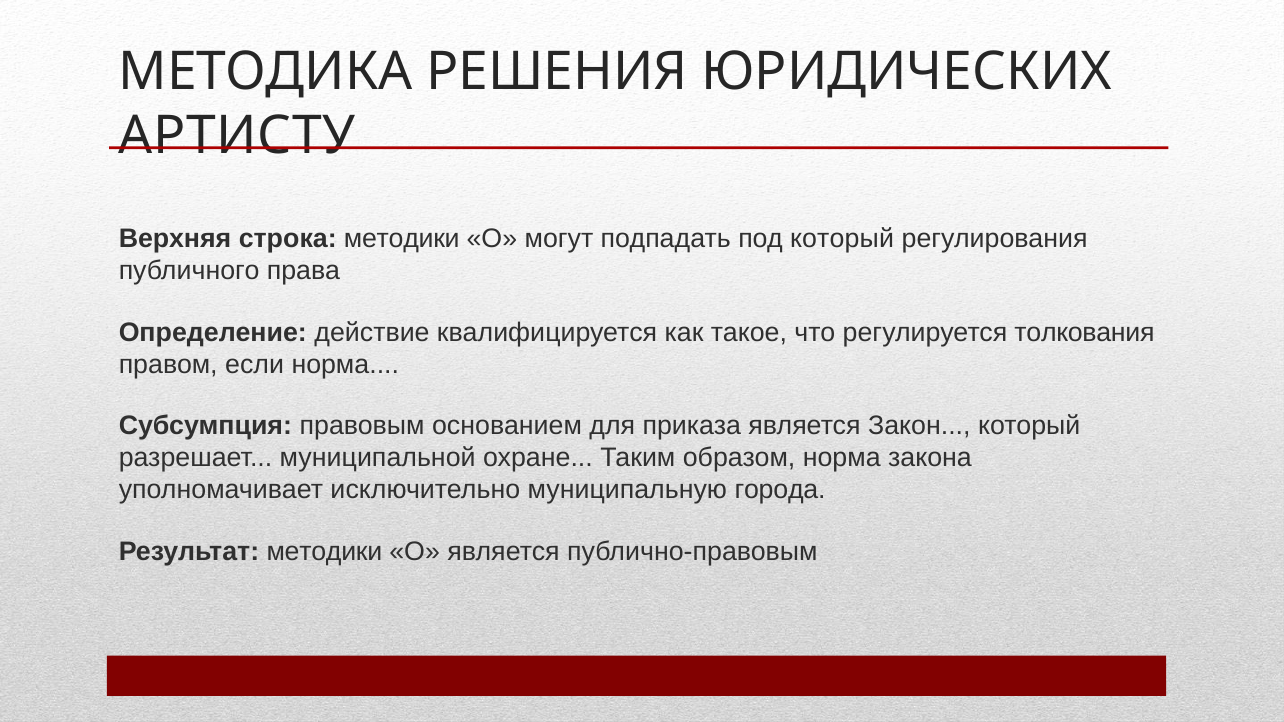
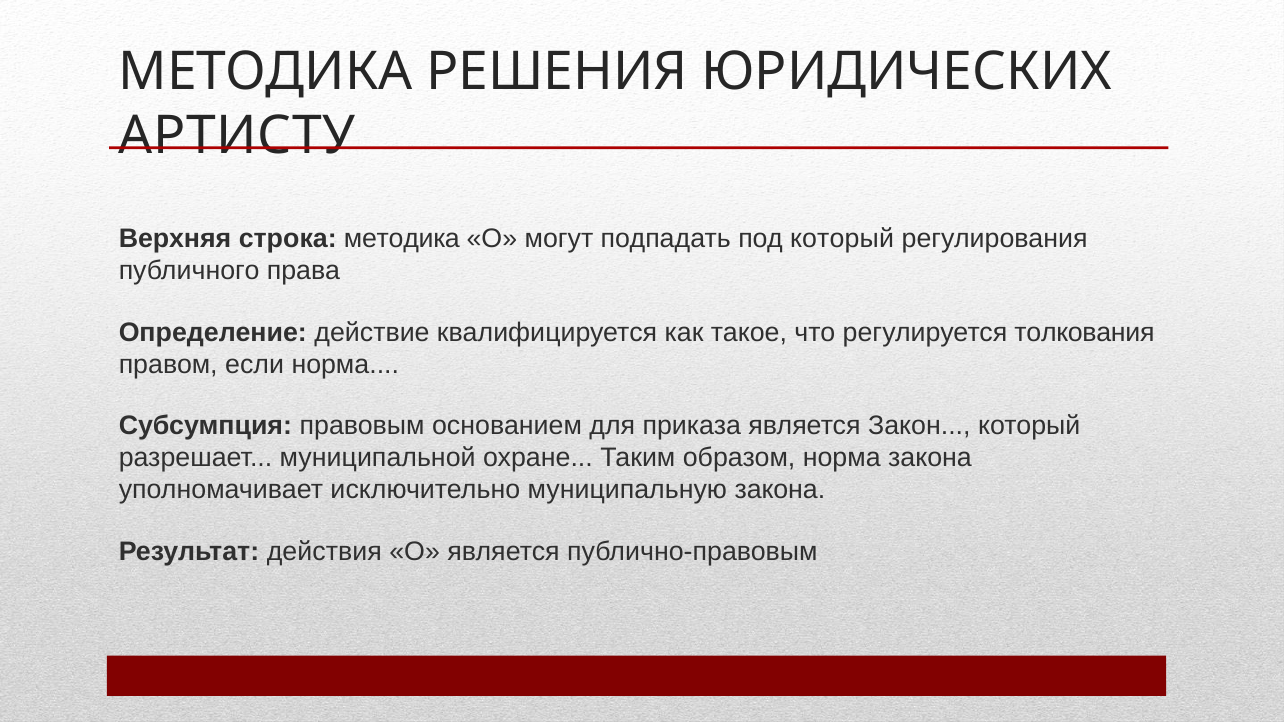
строка методики: методики -> методика
муниципальную города: города -> закона
Результат методики: методики -> действия
